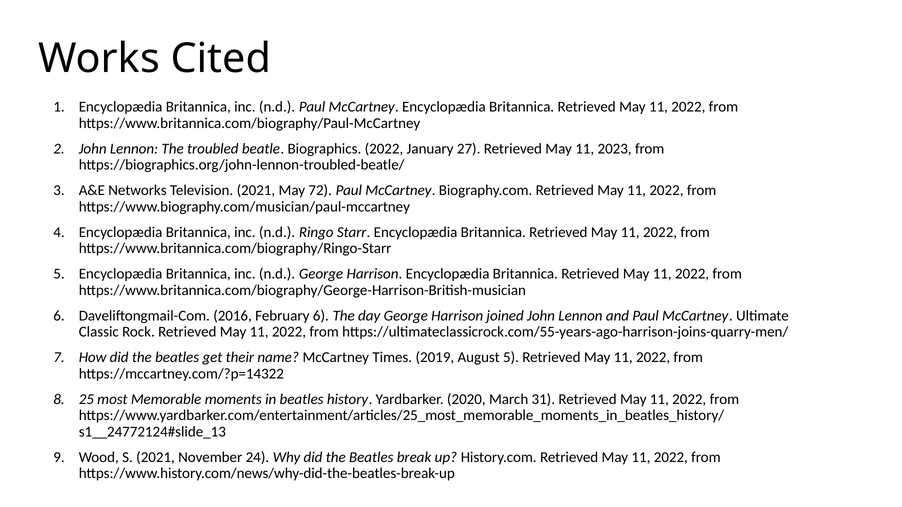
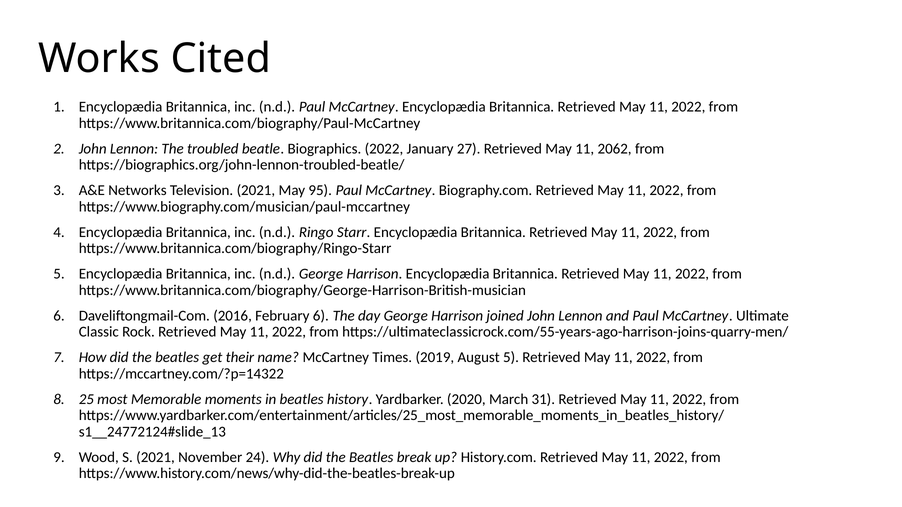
2023: 2023 -> 2062
72: 72 -> 95
